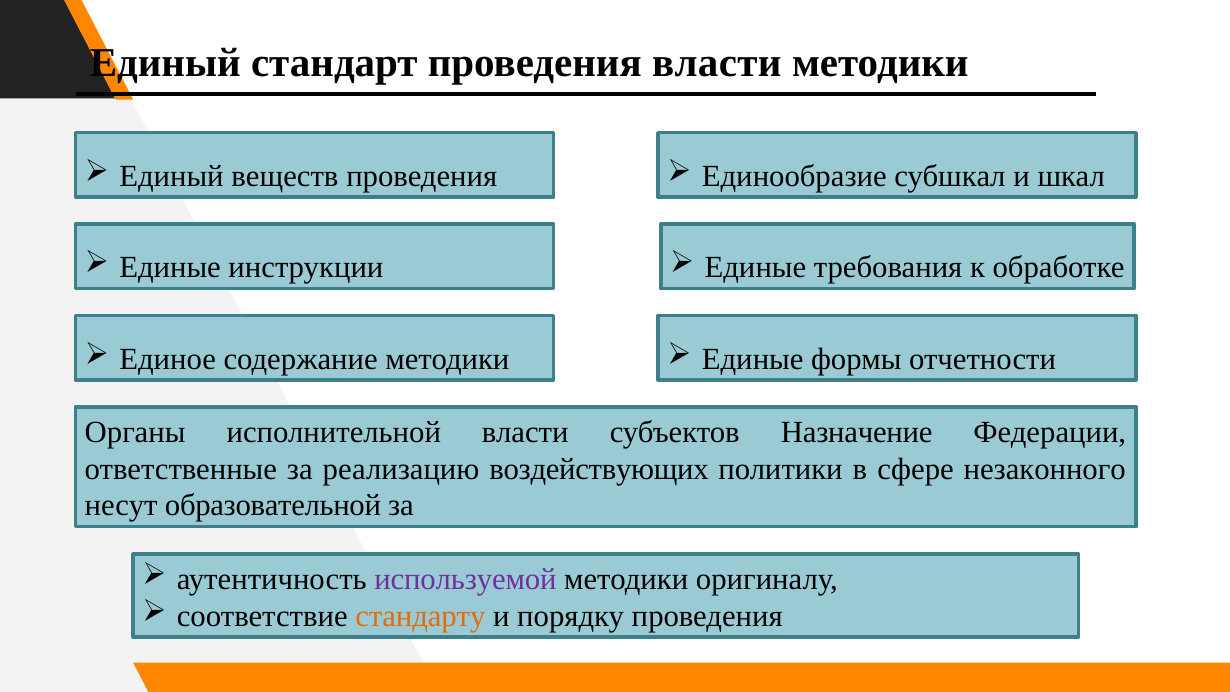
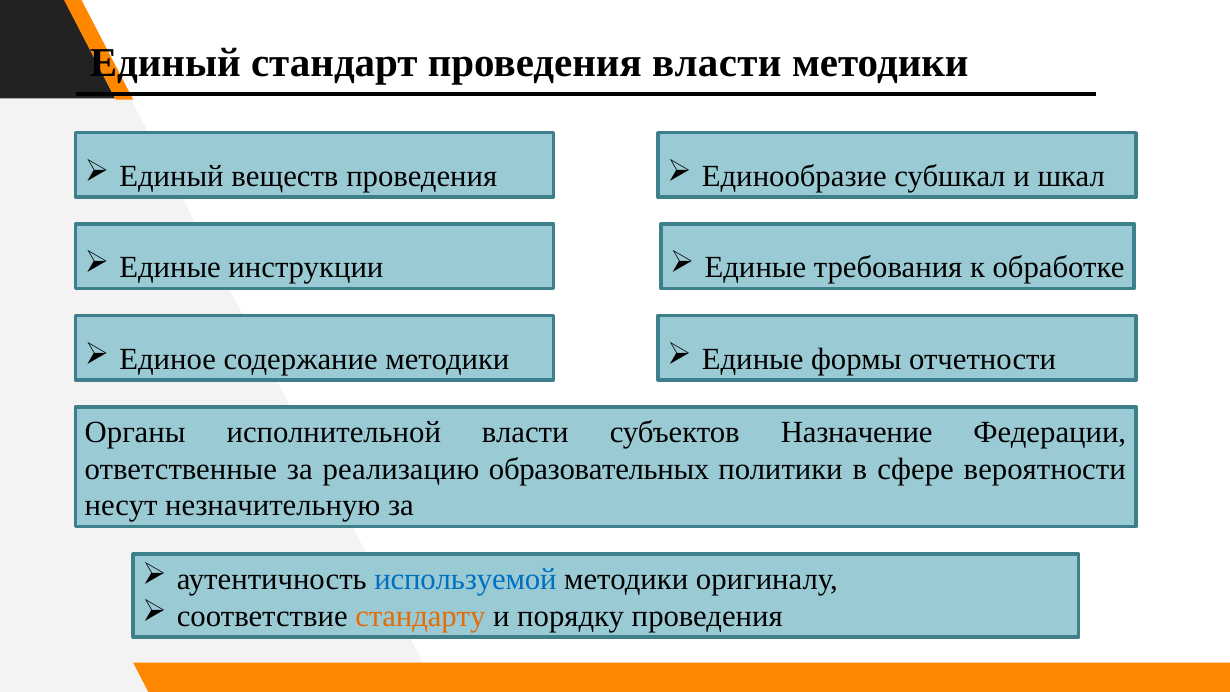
воздействующих: воздействующих -> образовательных
незаконного: незаконного -> вероятности
образовательной: образовательной -> незначительную
используемой colour: purple -> blue
